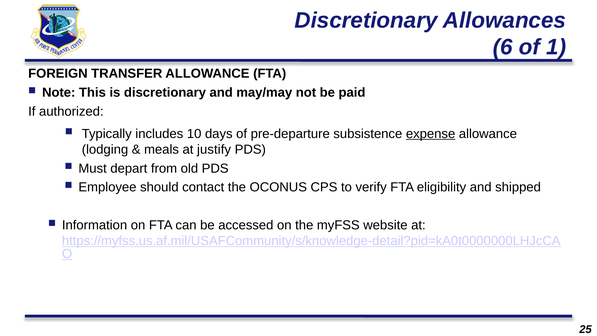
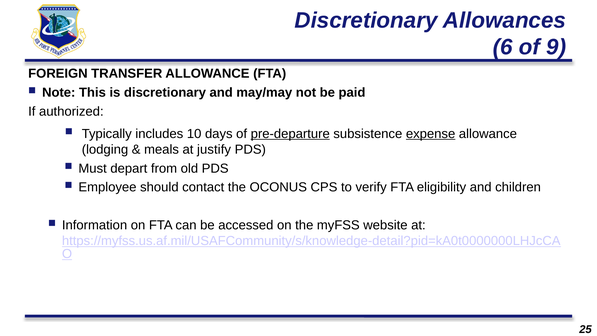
1: 1 -> 9
pre-departure underline: none -> present
shipped: shipped -> children
